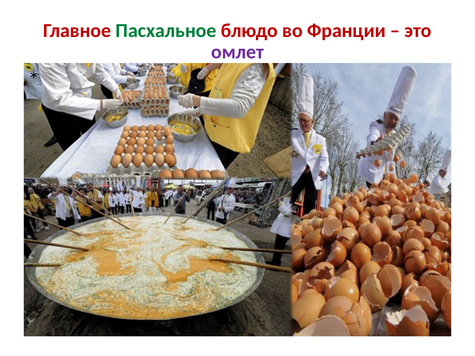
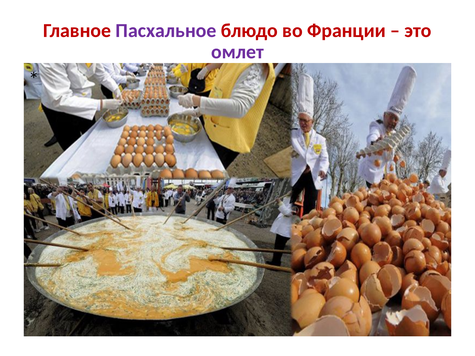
Пасхальное colour: green -> purple
